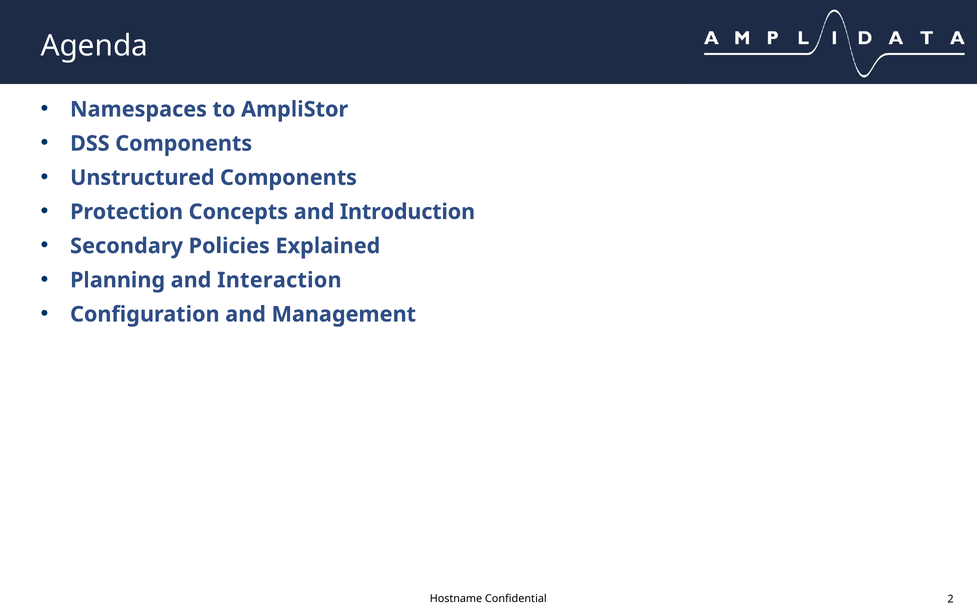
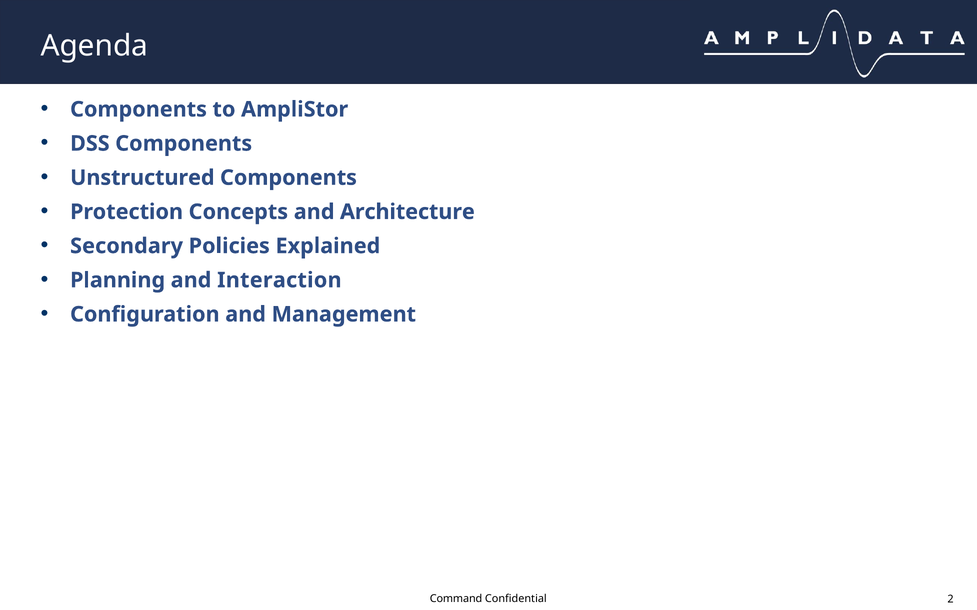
Namespaces at (139, 110): Namespaces -> Components
Introduction: Introduction -> Architecture
Hostname: Hostname -> Command
